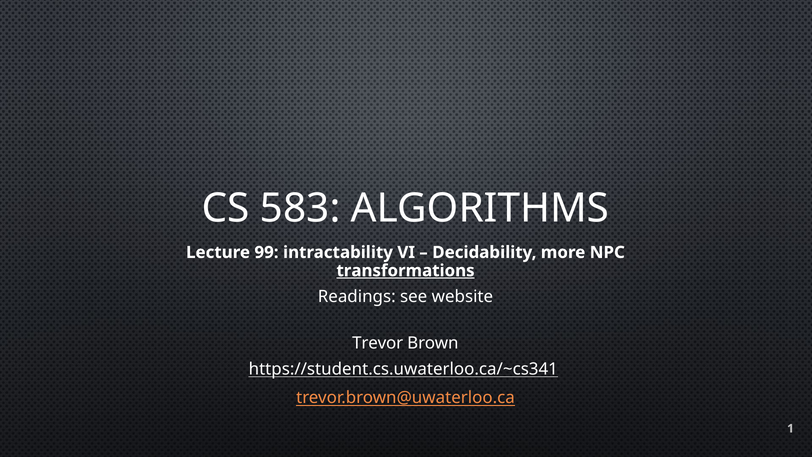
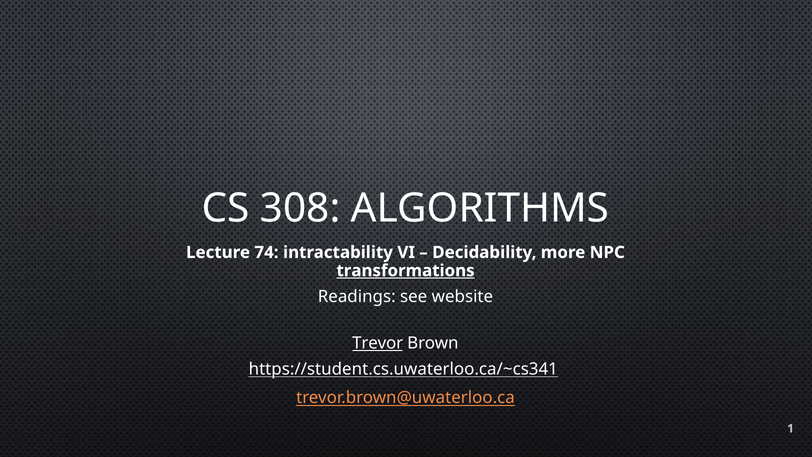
583: 583 -> 308
99: 99 -> 74
Trevor underline: none -> present
